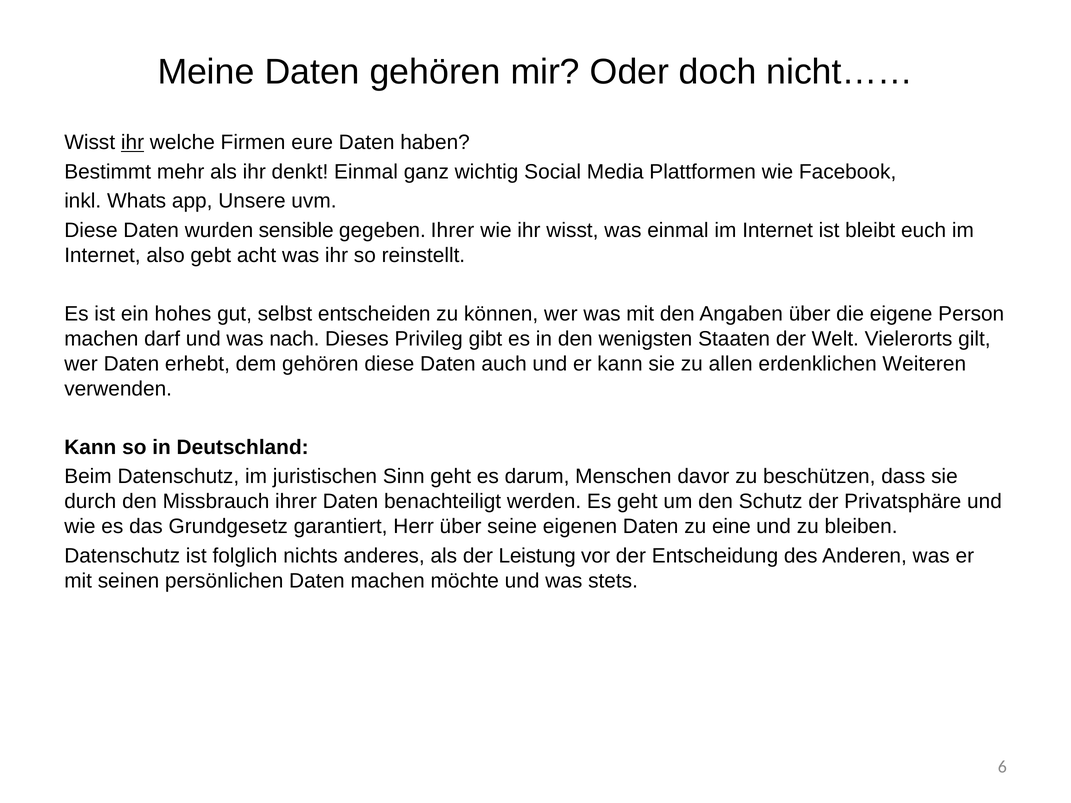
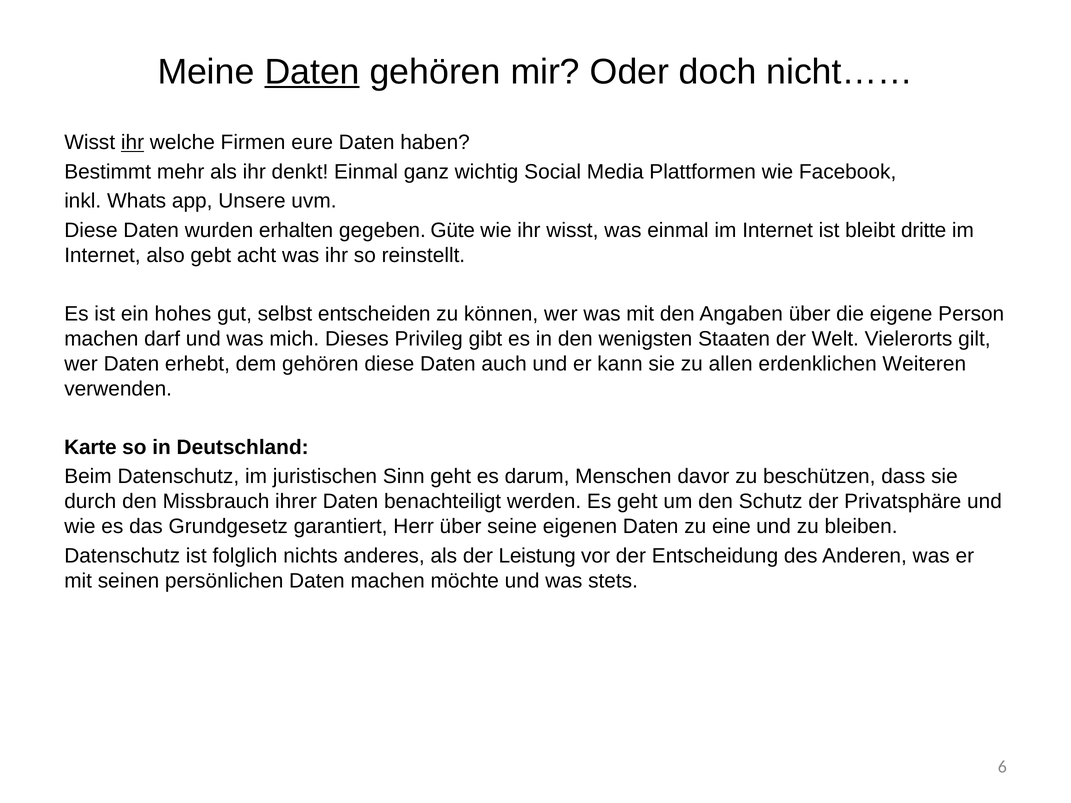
Daten at (312, 72) underline: none -> present
sensible: sensible -> erhalten
gegeben Ihrer: Ihrer -> Güte
euch: euch -> dritte
nach: nach -> mich
Kann at (90, 447): Kann -> Karte
